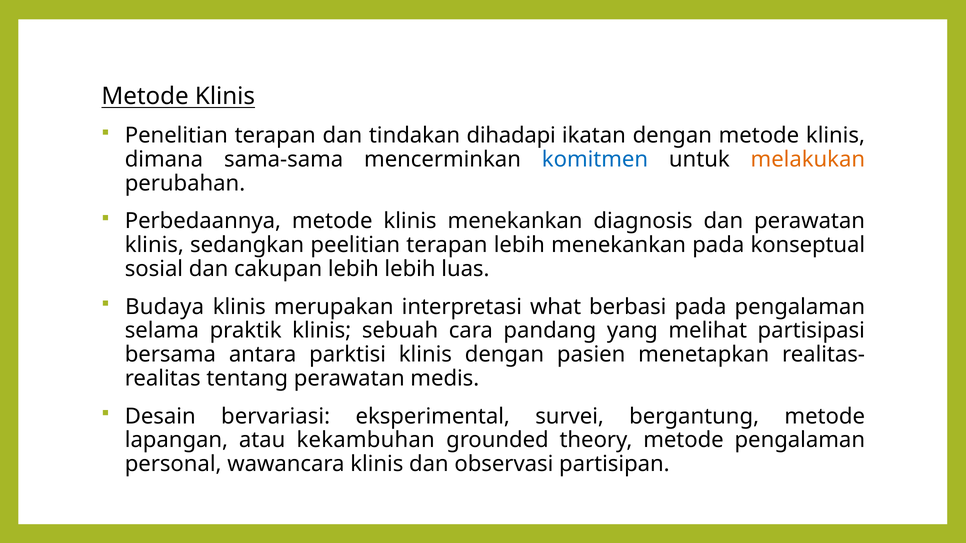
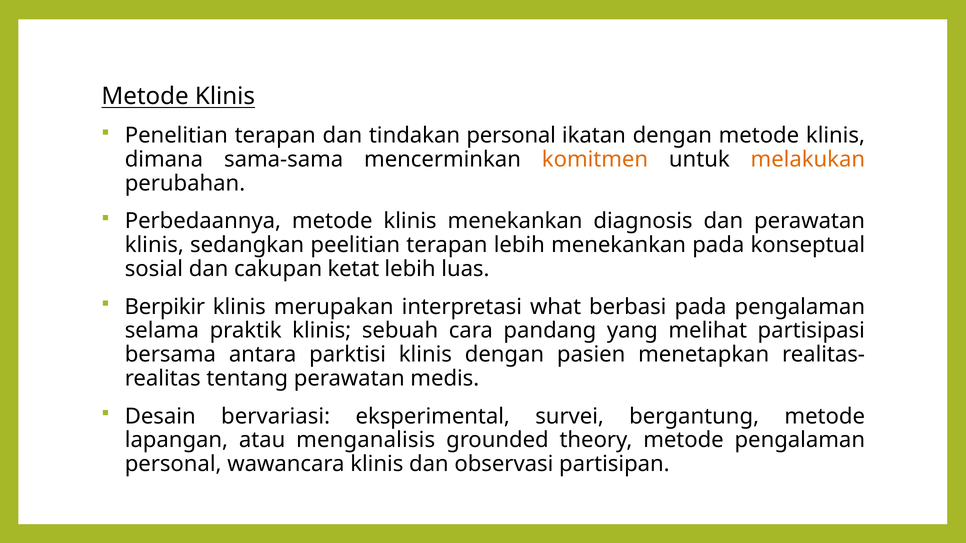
tindakan dihadapi: dihadapi -> personal
komitmen colour: blue -> orange
cakupan lebih: lebih -> ketat
Budaya: Budaya -> Berpikir
kekambuhan: kekambuhan -> menganalisis
